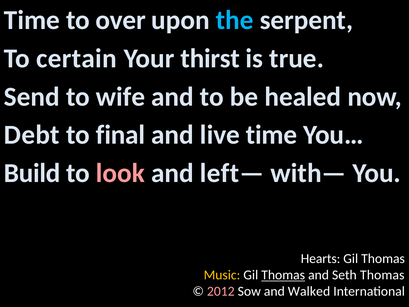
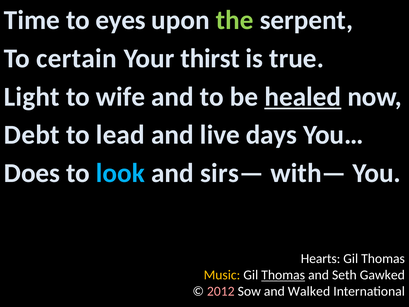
over: over -> eyes
the colour: light blue -> light green
Send: Send -> Light
healed underline: none -> present
final: final -> lead
live time: time -> days
Build: Build -> Does
look colour: pink -> light blue
left—: left— -> sirs—
Seth Thomas: Thomas -> Gawked
